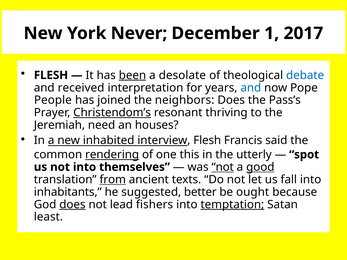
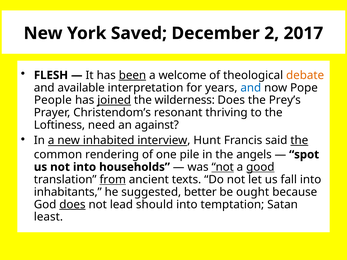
Never: Never -> Saved
1: 1 -> 2
desolate: desolate -> welcome
debate colour: blue -> orange
received: received -> available
joined underline: none -> present
neighbors: neighbors -> wilderness
Pass’s: Pass’s -> Prey’s
Christendom’s underline: present -> none
Jeremiah: Jeremiah -> Loftiness
houses: houses -> against
interview Flesh: Flesh -> Hunt
the at (299, 141) underline: none -> present
rendering underline: present -> none
this: this -> pile
utterly: utterly -> angels
themselves: themselves -> households
fishers: fishers -> should
temptation underline: present -> none
